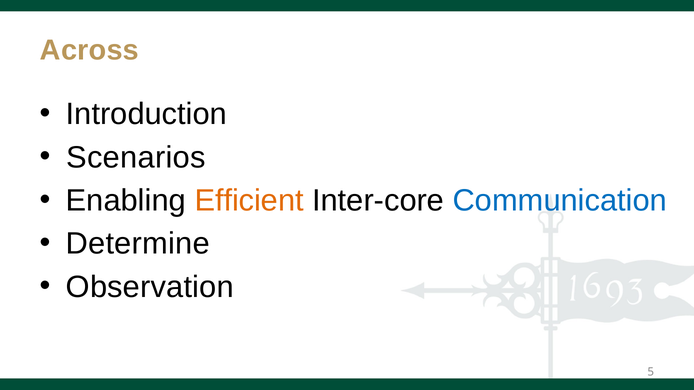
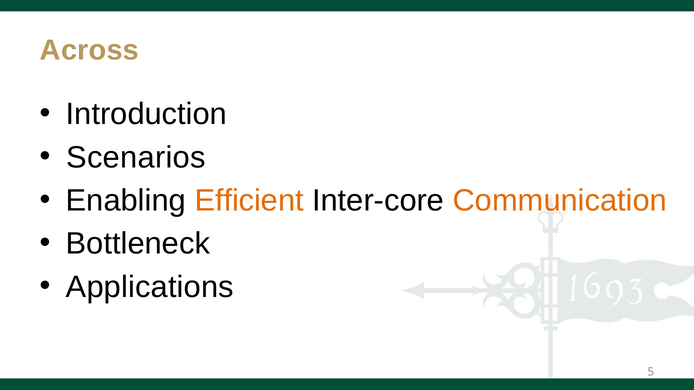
Communication colour: blue -> orange
Determine: Determine -> Bottleneck
Observation: Observation -> Applications
